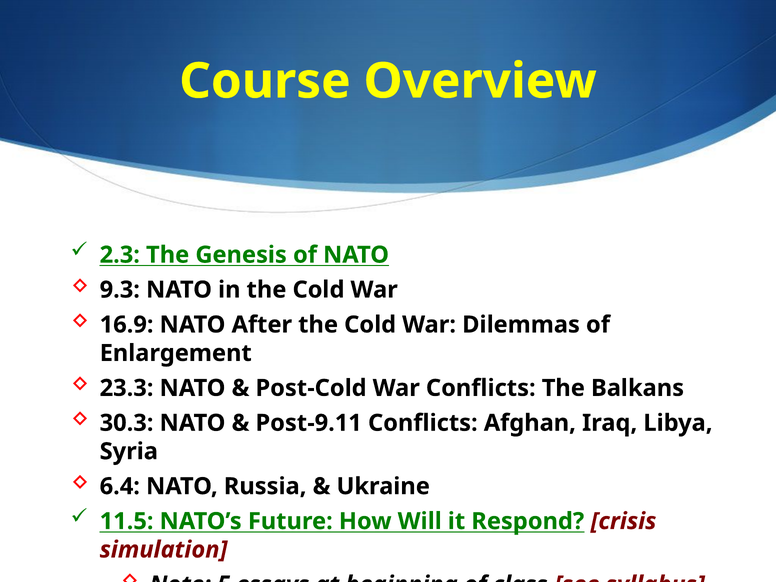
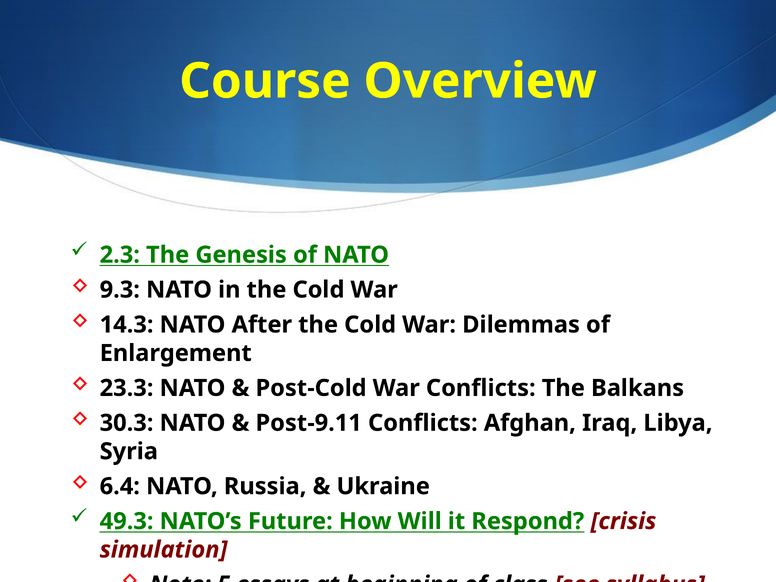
16.9: 16.9 -> 14.3
11.5: 11.5 -> 49.3
